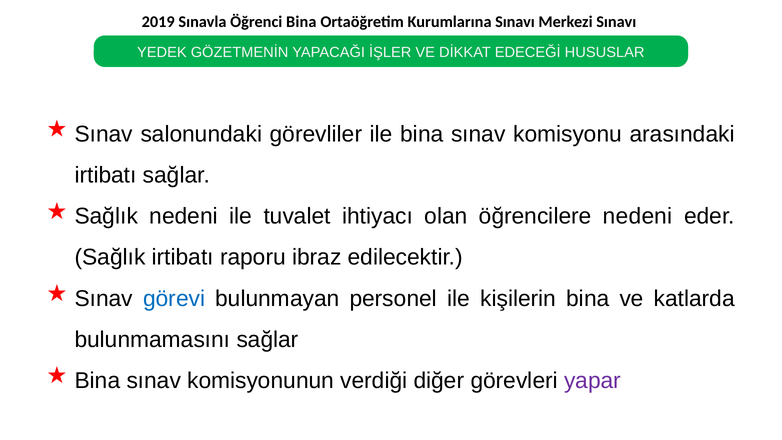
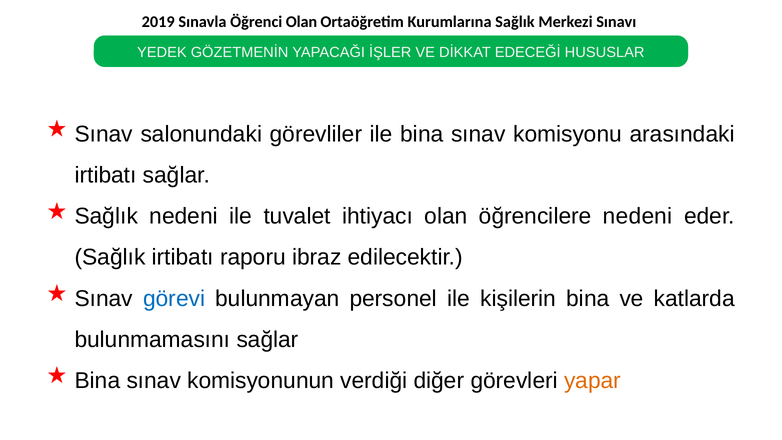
Öğrenci Bina: Bina -> Olan
Kurumlarına Sınavı: Sınavı -> Sağlık
yapar colour: purple -> orange
